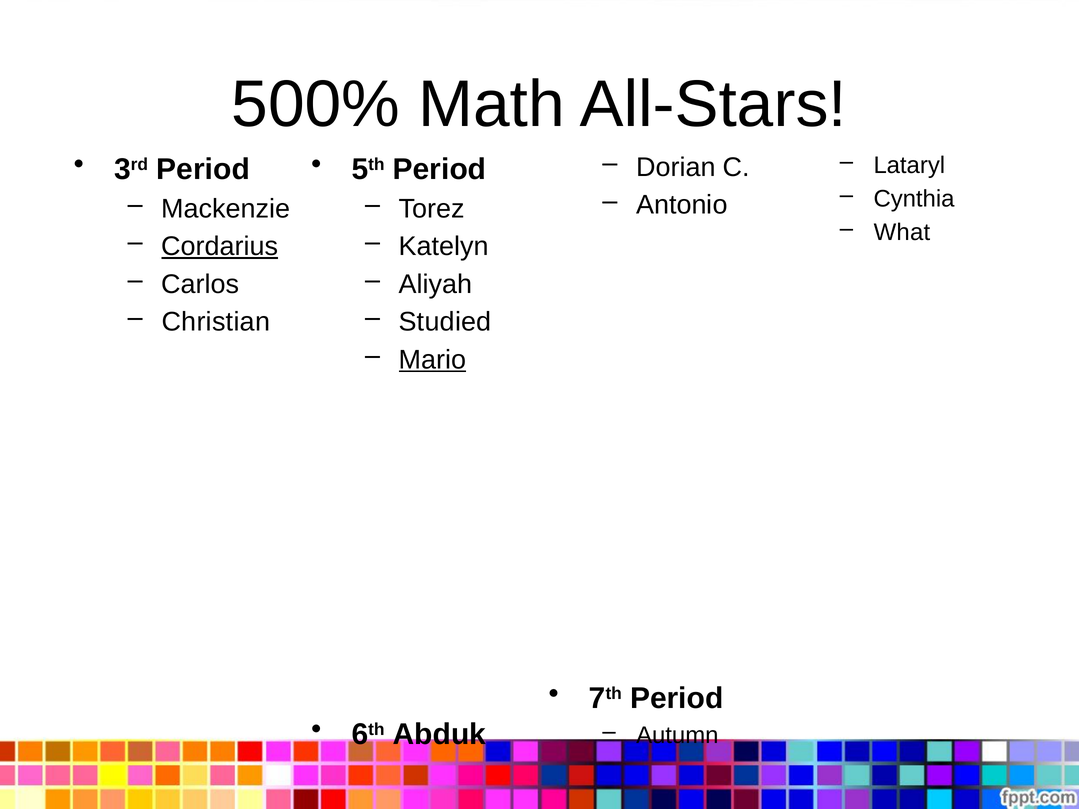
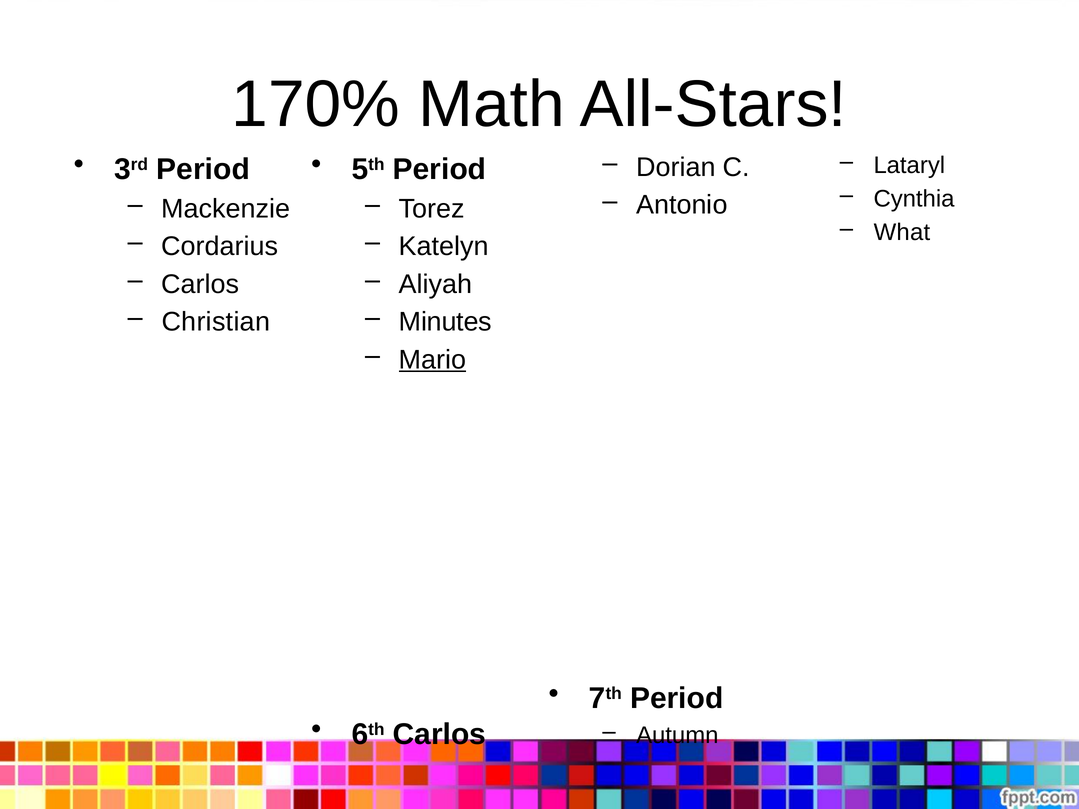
500%: 500% -> 170%
Cordarius underline: present -> none
Studied: Studied -> Minutes
6th Abduk: Abduk -> Carlos
